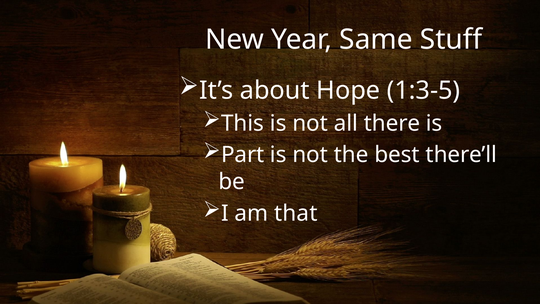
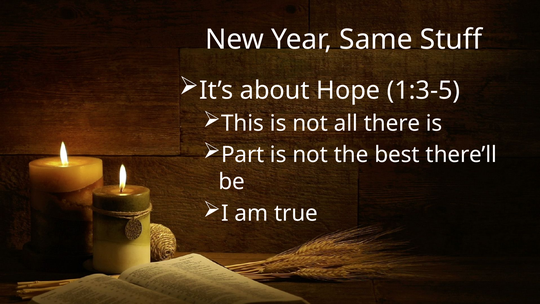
that: that -> true
